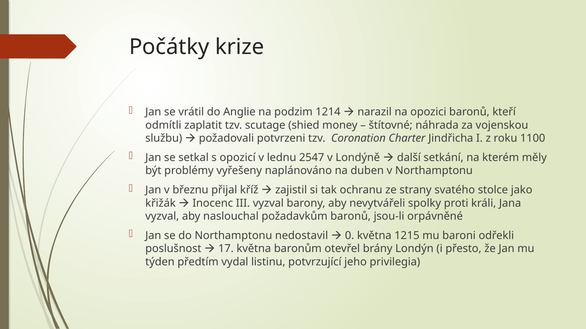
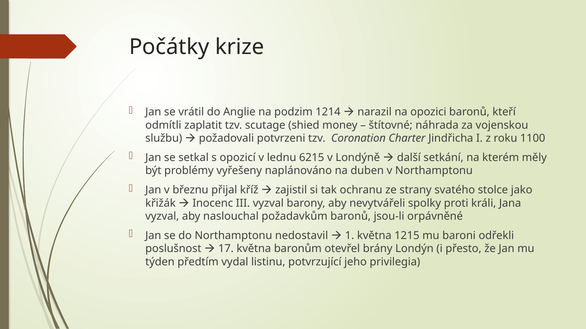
2547: 2547 -> 6215
0: 0 -> 1
